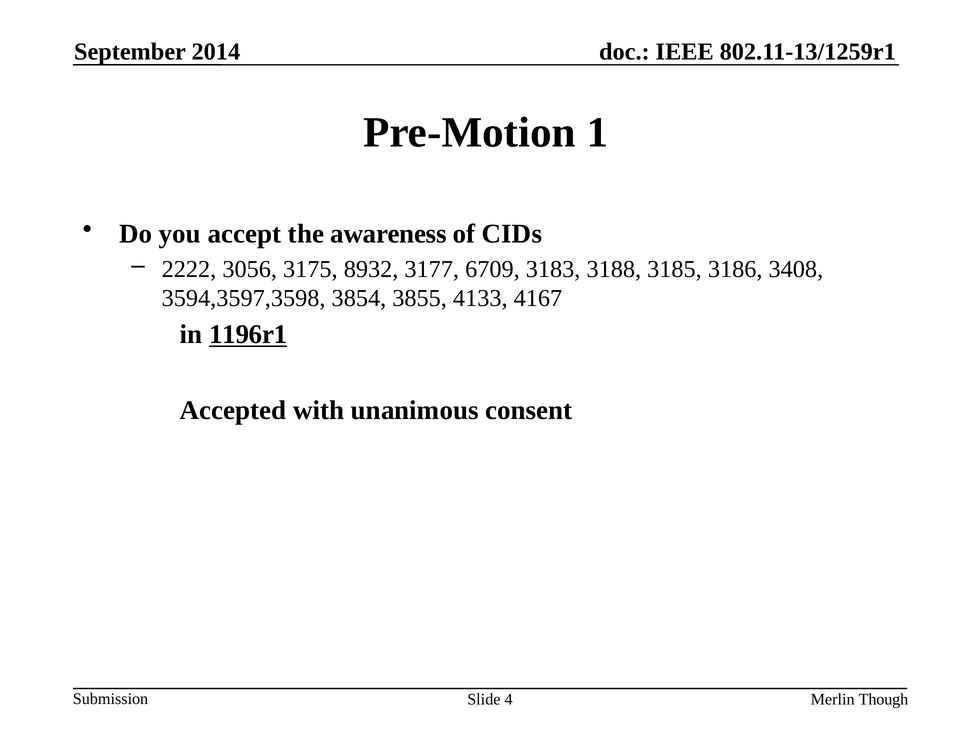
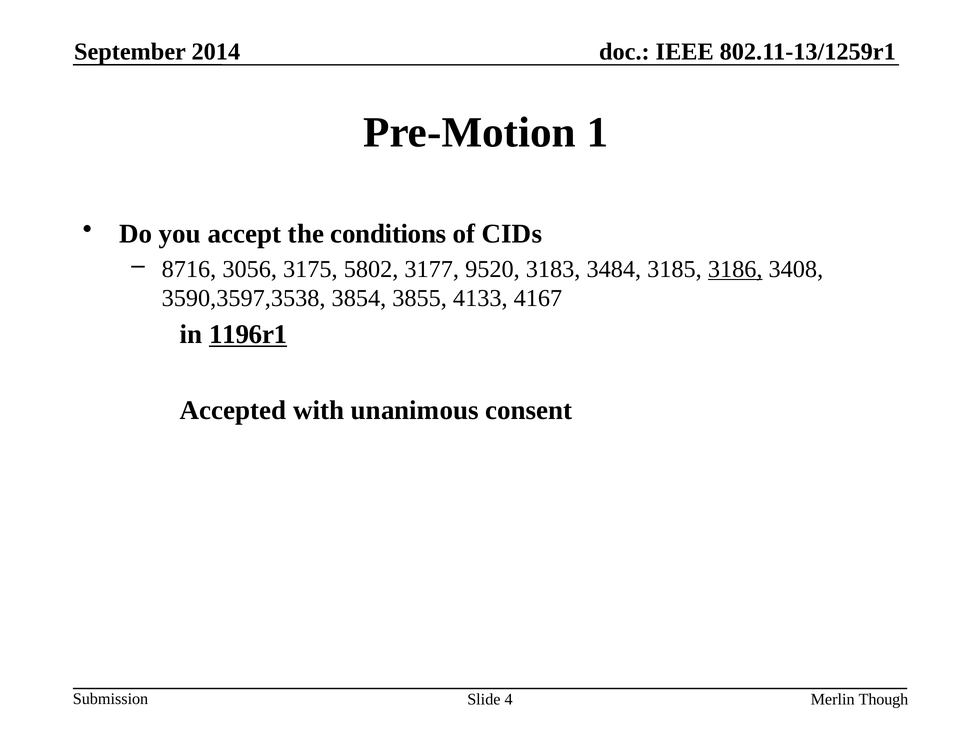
awareness: awareness -> conditions
2222: 2222 -> 8716
8932: 8932 -> 5802
6709: 6709 -> 9520
3188: 3188 -> 3484
3186 underline: none -> present
3594,3597,3598: 3594,3597,3598 -> 3590,3597,3538
